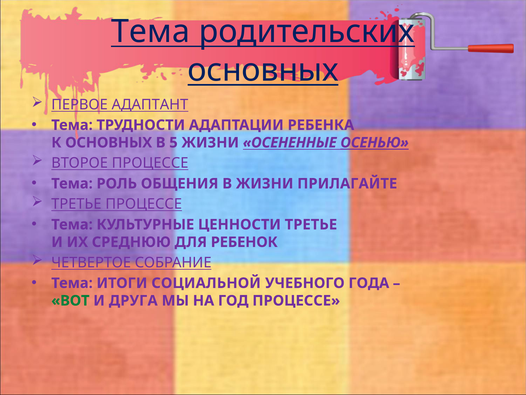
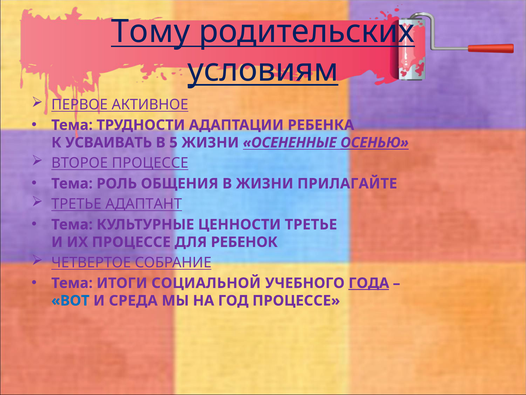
Тема at (151, 32): Тема -> Тому
основных at (263, 70): основных -> условиям
АДАПТАНТ: АДАПТАНТ -> АКТИВНОЕ
К ОСНОВНЫХ: ОСНОВНЫХ -> УСВАИВАТЬ
ТРЕТЬЕ ПРОЦЕССЕ: ПРОЦЕССЕ -> АДАПТАНТ
ИХ СРЕДНЮЮ: СРЕДНЮЮ -> ПРОЦЕССЕ
ГОДА underline: none -> present
ВОТ colour: green -> blue
ДРУГА: ДРУГА -> СРЕДА
